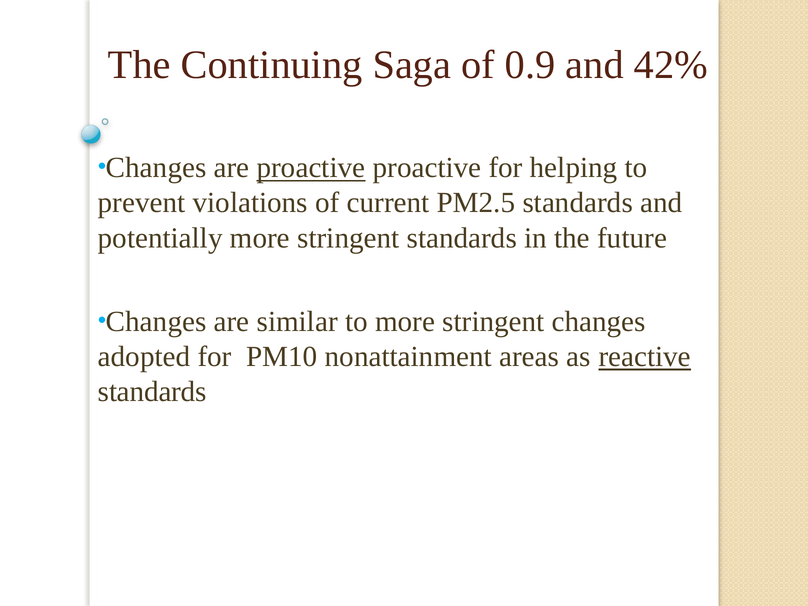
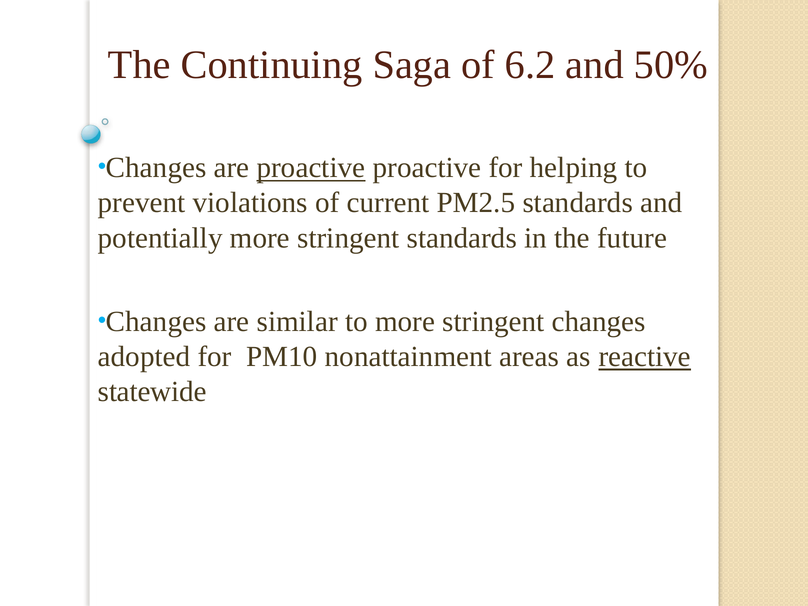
0.9: 0.9 -> 6.2
42%: 42% -> 50%
standards at (152, 392): standards -> statewide
